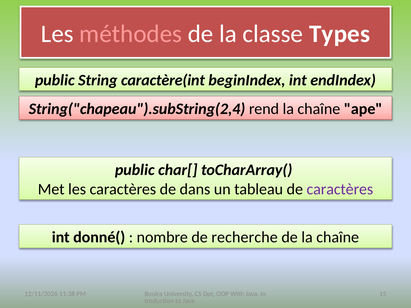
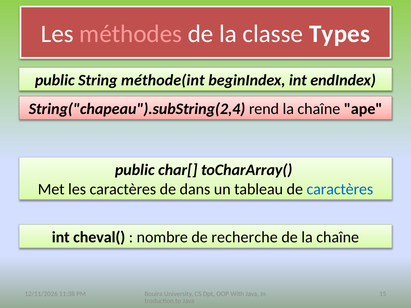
caractère(int: caractère(int -> méthode(int
caractères at (340, 189) colour: purple -> blue
donné(: donné( -> cheval(
